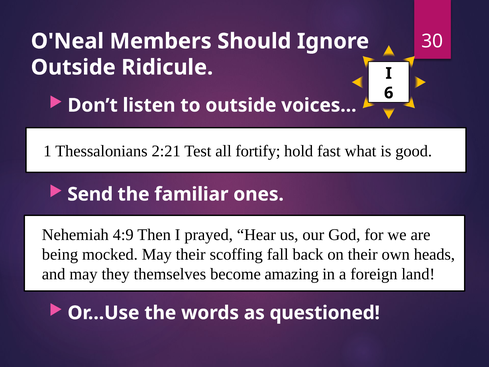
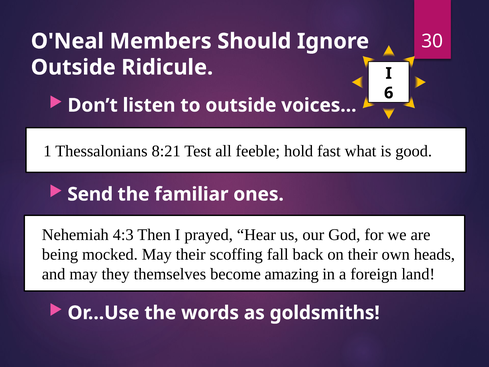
2:21: 2:21 -> 8:21
fortify: fortify -> feeble
4:9: 4:9 -> 4:3
questioned: questioned -> goldsmiths
